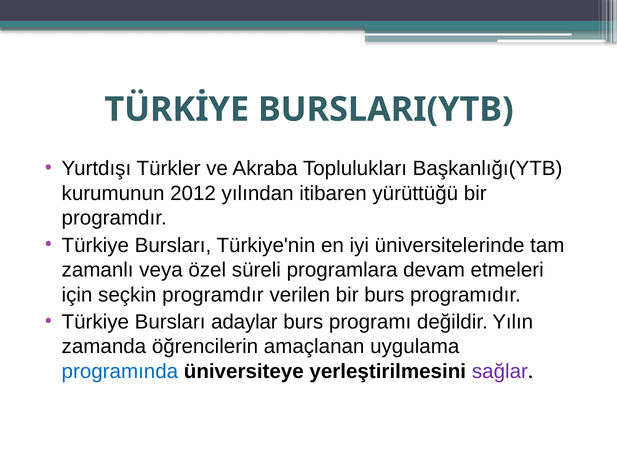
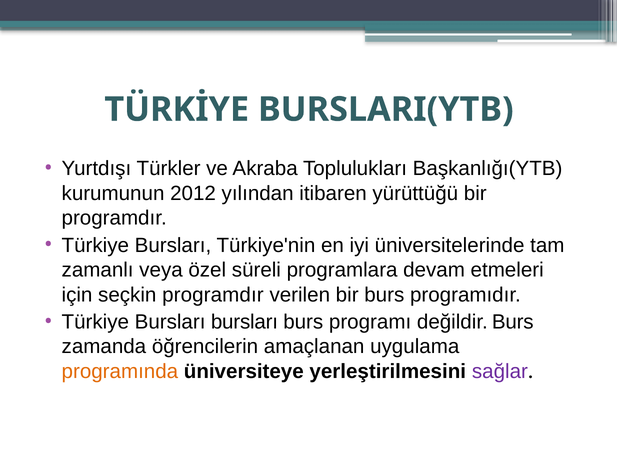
Bursları adaylar: adaylar -> bursları
değildir Yılın: Yılın -> Burs
programında colour: blue -> orange
